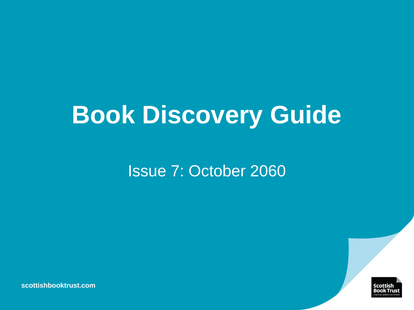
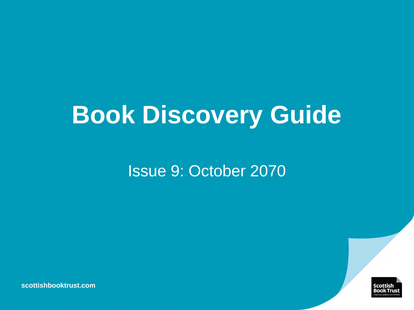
7: 7 -> 9
2060: 2060 -> 2070
